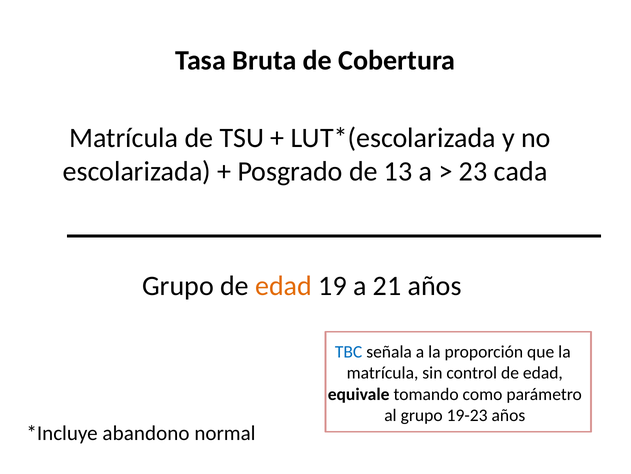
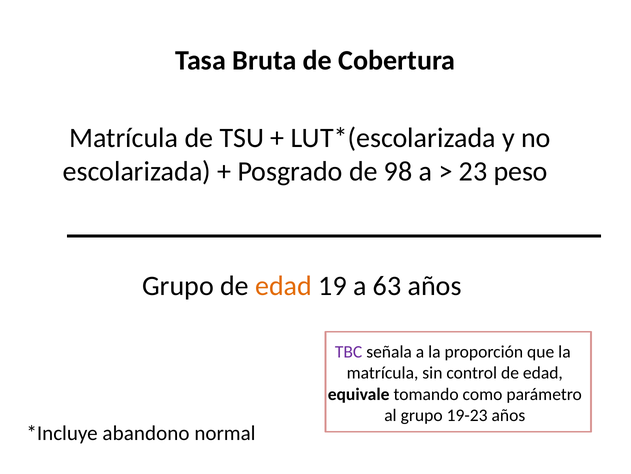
13: 13 -> 98
cada: cada -> peso
21: 21 -> 63
TBC colour: blue -> purple
